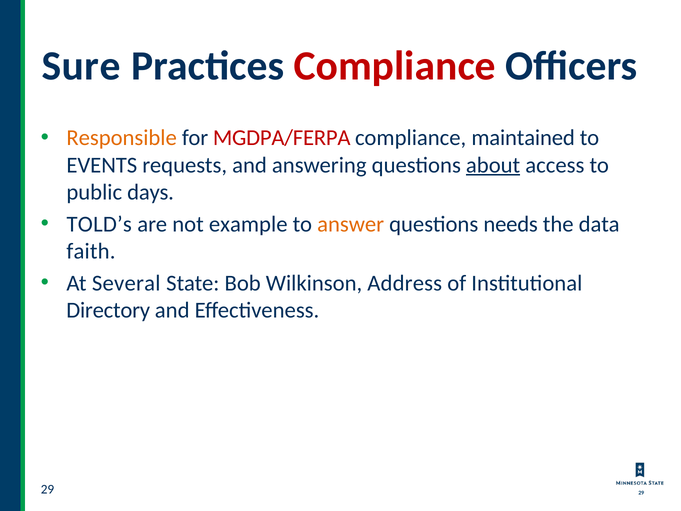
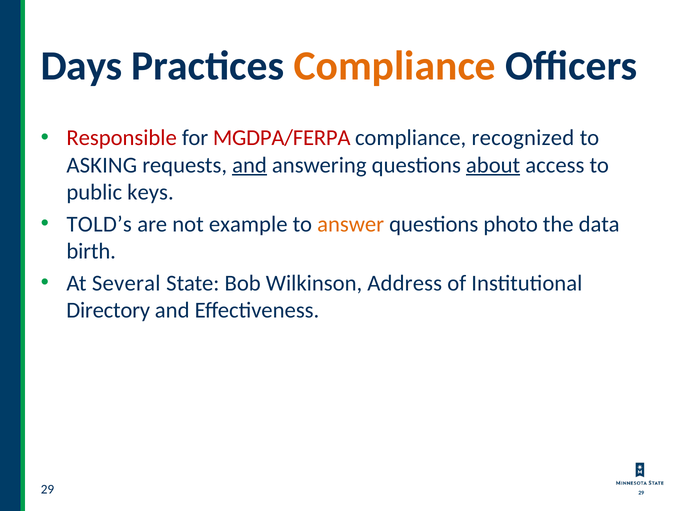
Sure: Sure -> Days
Compliance at (395, 66) colour: red -> orange
Responsible colour: orange -> red
maintained: maintained -> recognized
EVENTS: EVENTS -> ASKING
and at (250, 165) underline: none -> present
days: days -> keys
needs: needs -> photo
faith: faith -> birth
